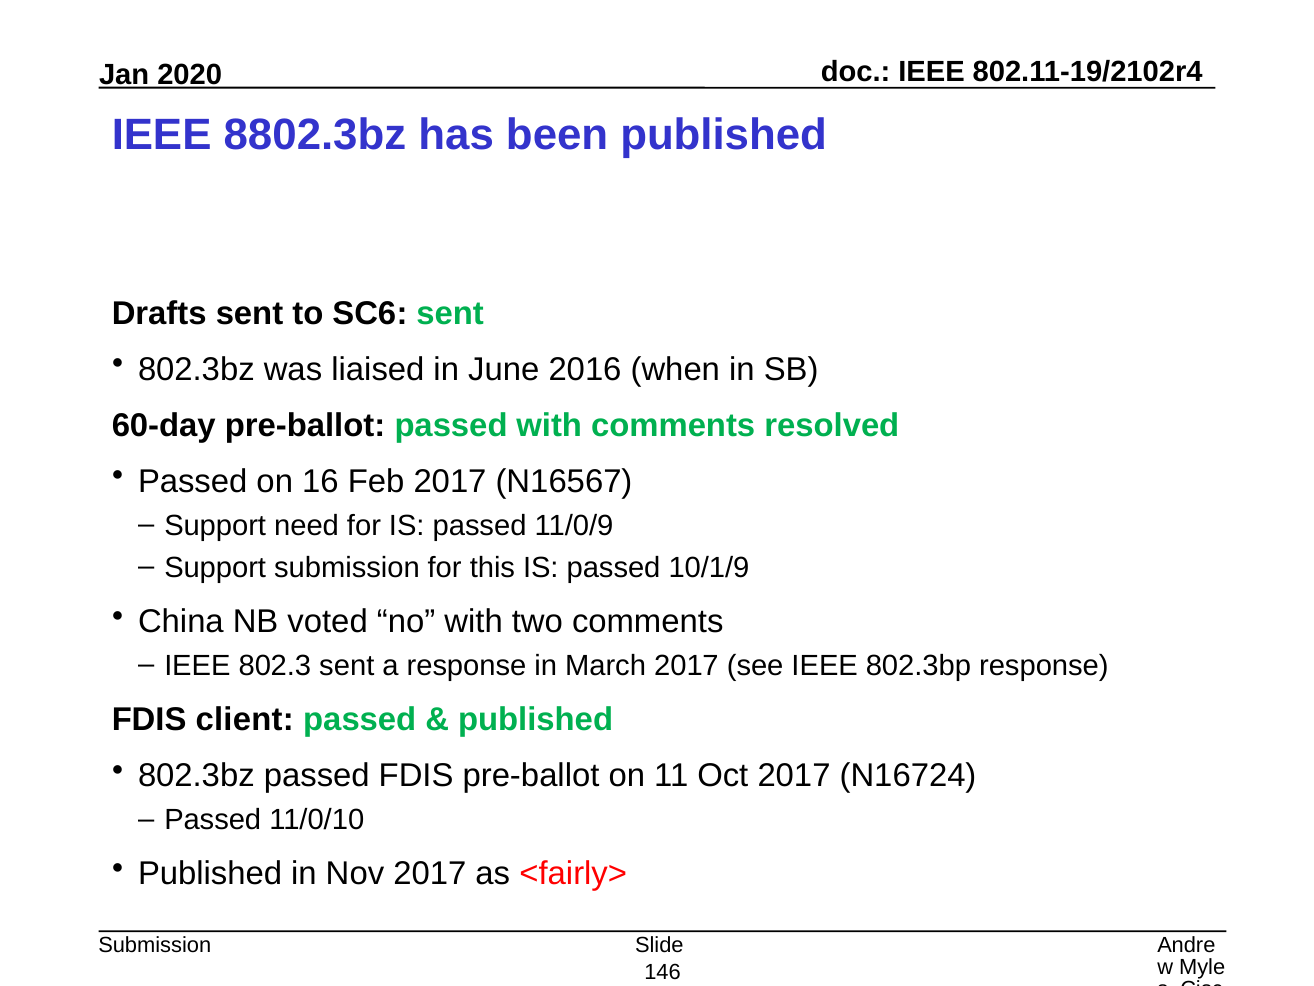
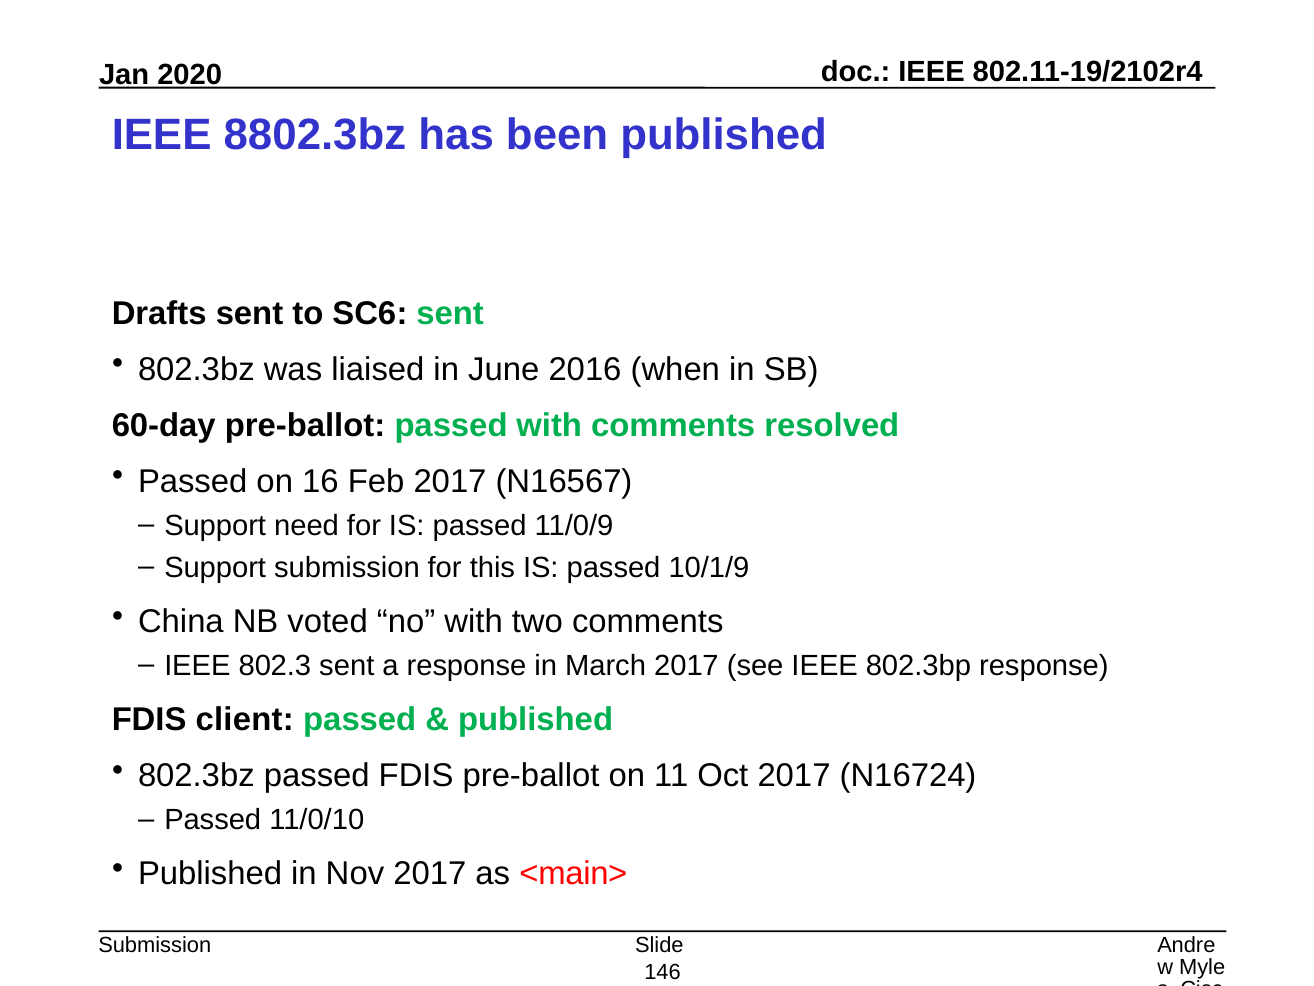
<fairly>: <fairly> -> <main>
